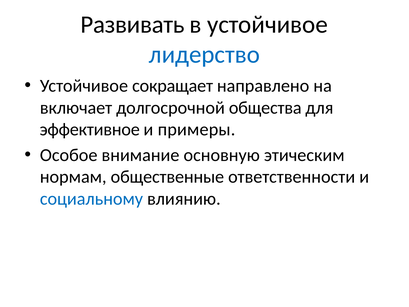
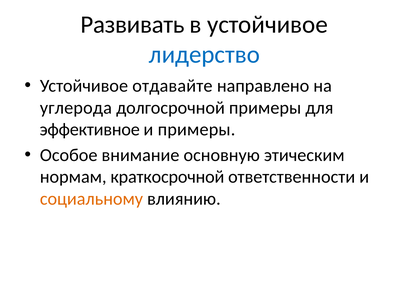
сокращает: сокращает -> отдавайте
включает: включает -> углерода
долгосрочной общества: общества -> примеры
общественные: общественные -> краткосрочной
социальному colour: blue -> orange
